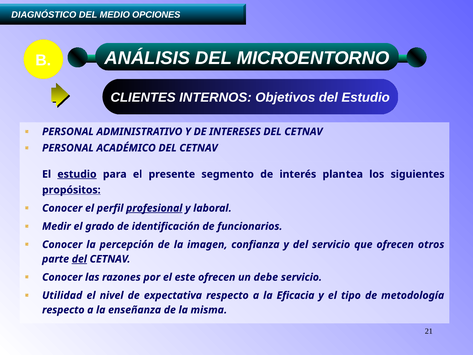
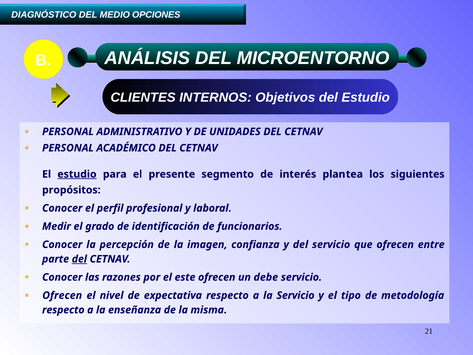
INTERESES: INTERESES -> UNIDADES
propósitos underline: present -> none
profesional underline: present -> none
otros: otros -> entre
Utilidad at (62, 295): Utilidad -> Ofrecen
la Eficacia: Eficacia -> Servicio
